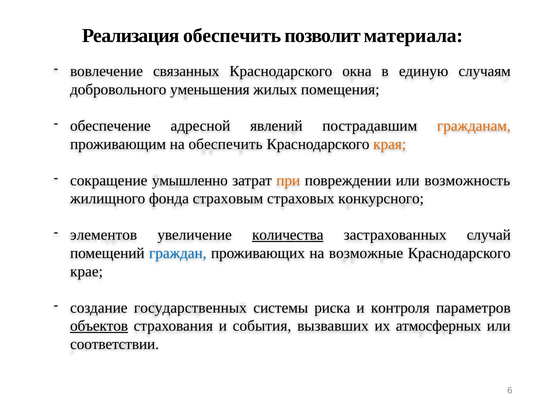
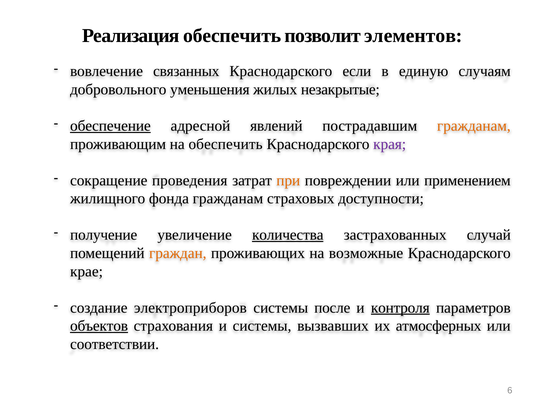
материала: материала -> элементов
окна: окна -> если
помещения: помещения -> незакрытые
обеспечение underline: none -> present
края colour: orange -> purple
умышленно: умышленно -> проведения
возможность: возможность -> применением
фонда страховым: страховым -> гражданам
конкурсного: конкурсного -> доступности
элементов: элементов -> получение
граждан colour: blue -> orange
государственных: государственных -> электроприборов
риска: риска -> после
контроля underline: none -> present
и события: события -> системы
